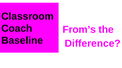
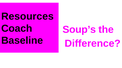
Classroom: Classroom -> Resources
From’s: From’s -> Soup’s
